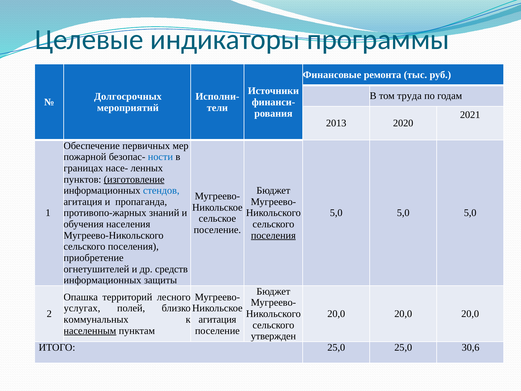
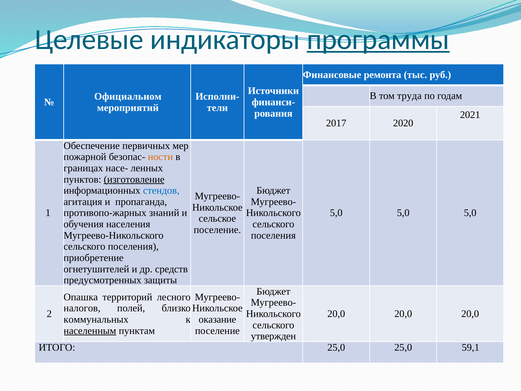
программы underline: none -> present
Долгосрочных: Долгосрочных -> Официальном
2013: 2013 -> 2017
ности colour: blue -> orange
поселения at (273, 235) underline: present -> none
информационных at (102, 280): информационных -> предусмотренных
услугах: услугах -> налогов
агитация at (217, 319): агитация -> оказание
30,6: 30,6 -> 59,1
